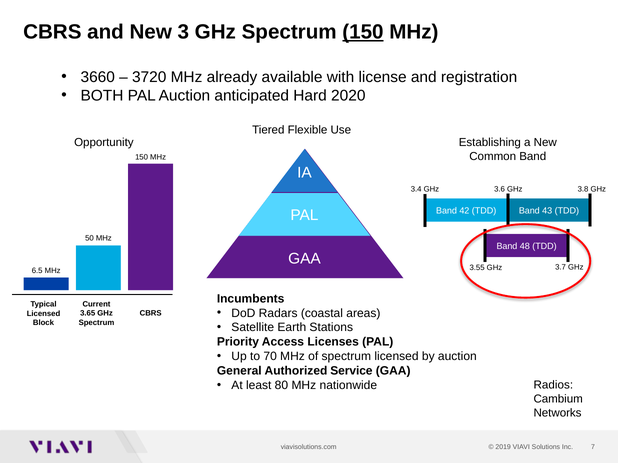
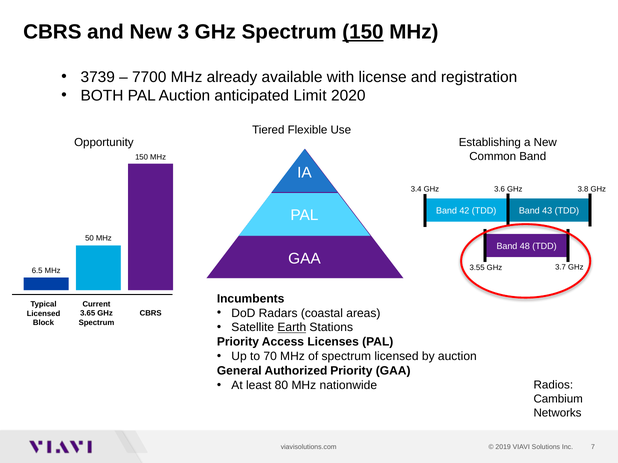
3660: 3660 -> 3739
3720: 3720 -> 7700
Hard: Hard -> Limit
Earth underline: none -> present
Authorized Service: Service -> Priority
